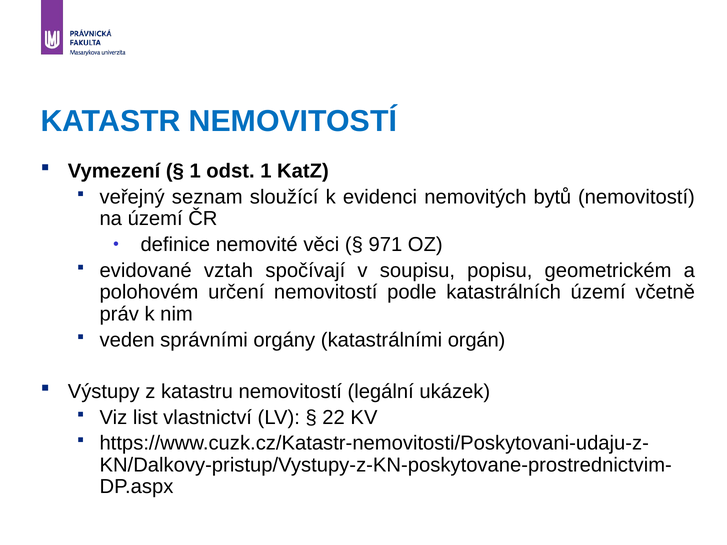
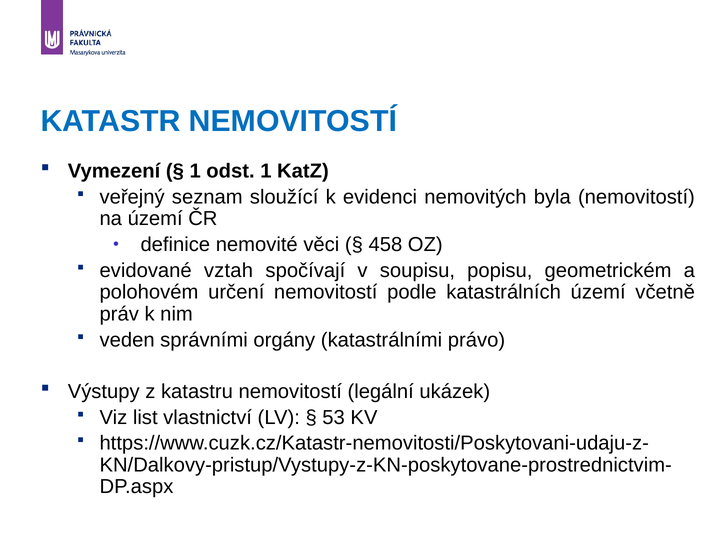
bytů: bytů -> byla
971: 971 -> 458
orgán: orgán -> právo
22: 22 -> 53
